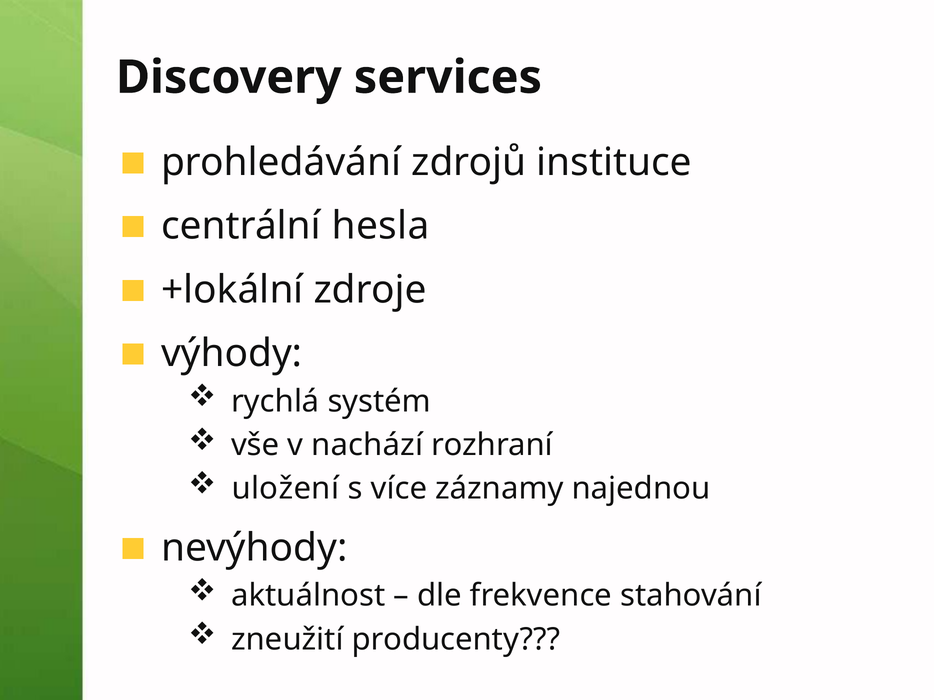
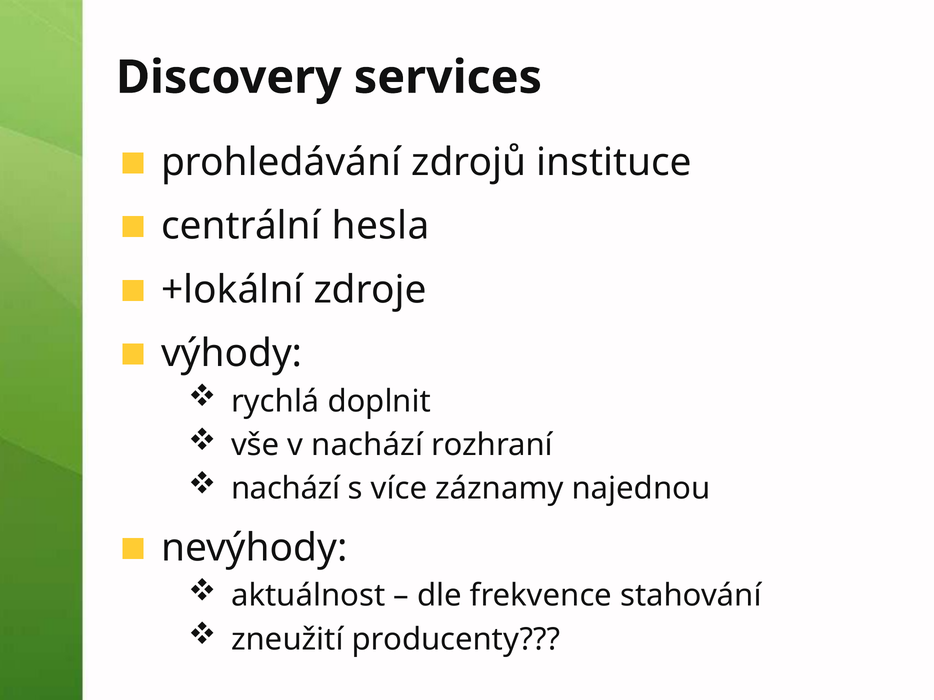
systém: systém -> doplnit
uložení at (285, 489): uložení -> nachází
